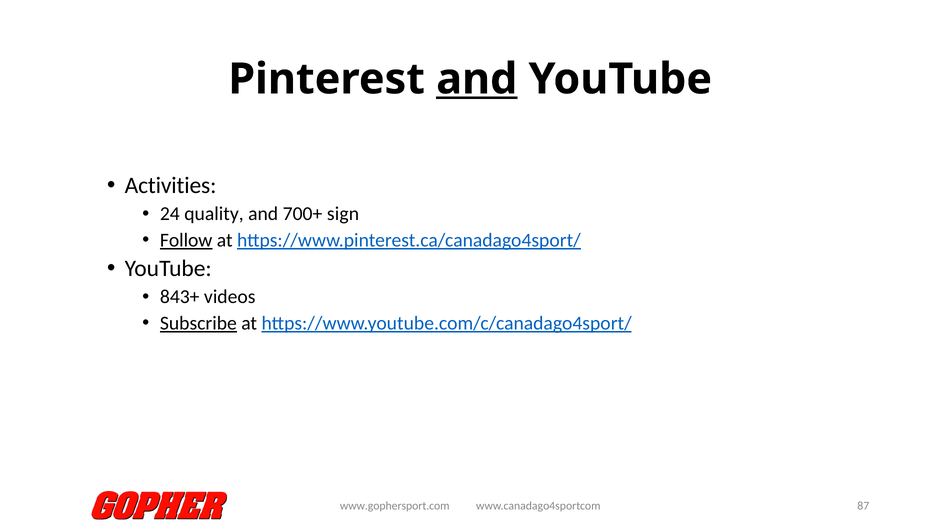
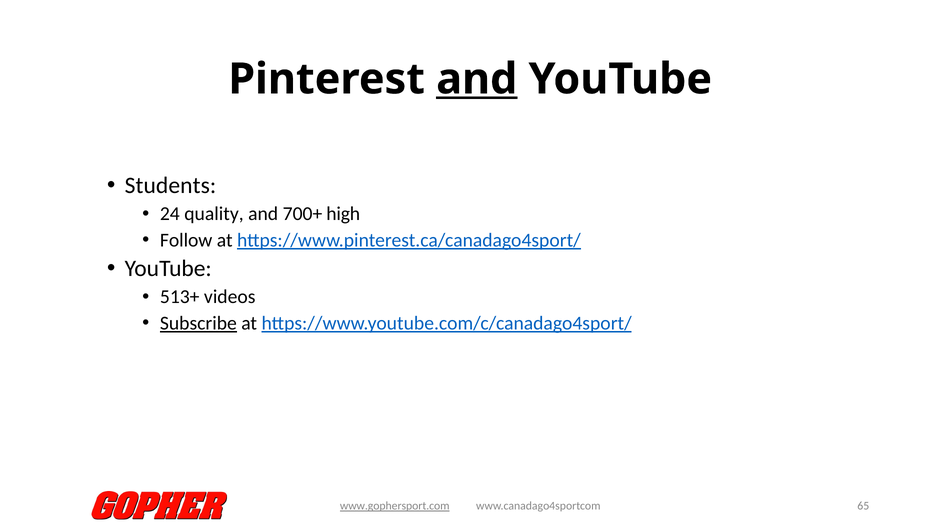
Activities: Activities -> Students
sign: sign -> high
Follow underline: present -> none
843+: 843+ -> 513+
www.gophersport.com underline: none -> present
87: 87 -> 65
